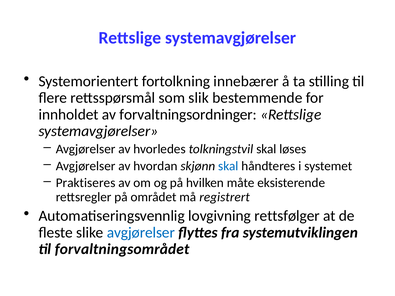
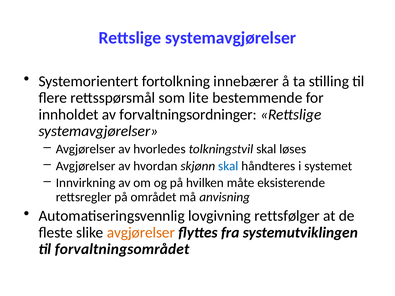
slik: slik -> lite
Praktiseres: Praktiseres -> Innvirkning
registrert: registrert -> anvisning
avgjørelser at (141, 233) colour: blue -> orange
